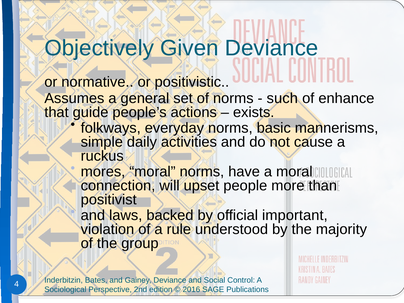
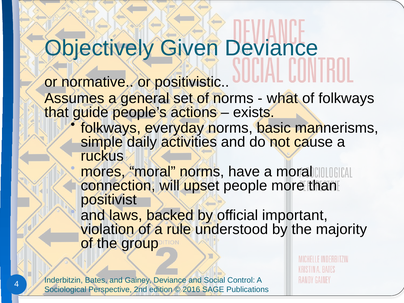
such: such -> what
of enhance: enhance -> folkways
